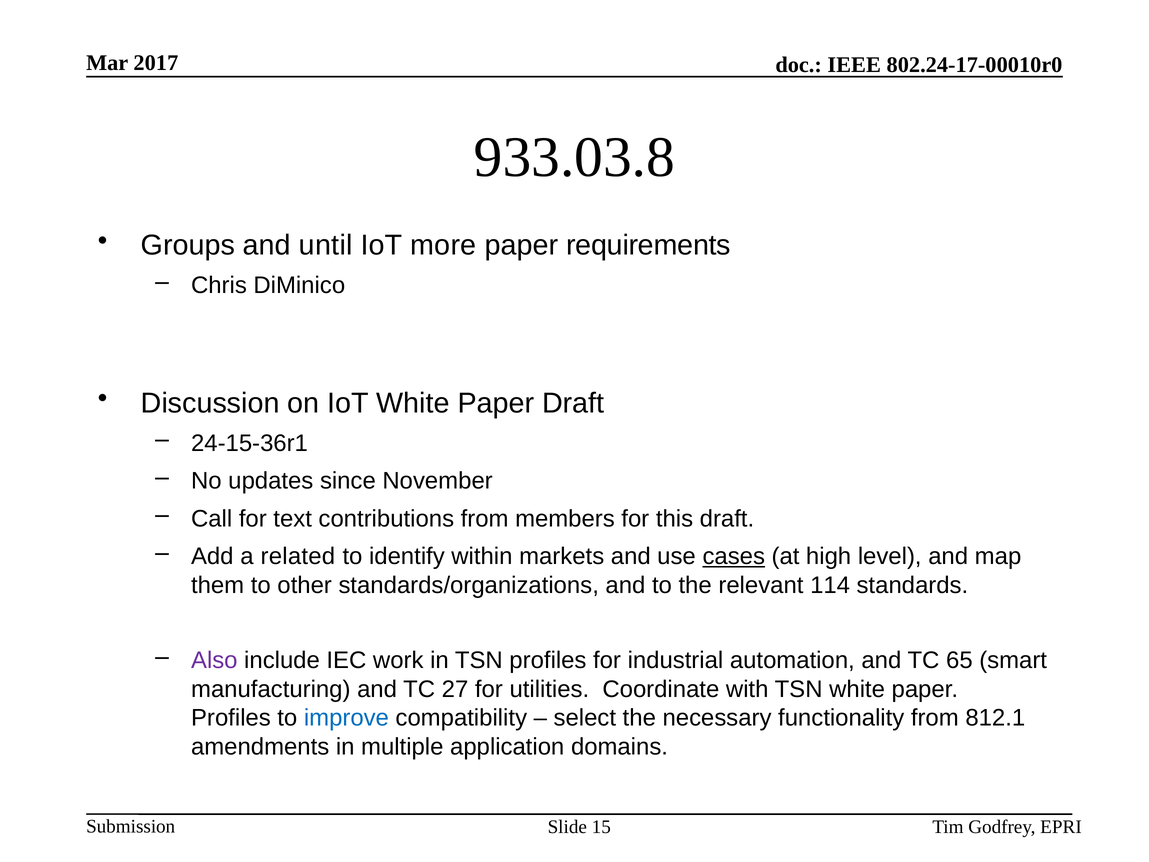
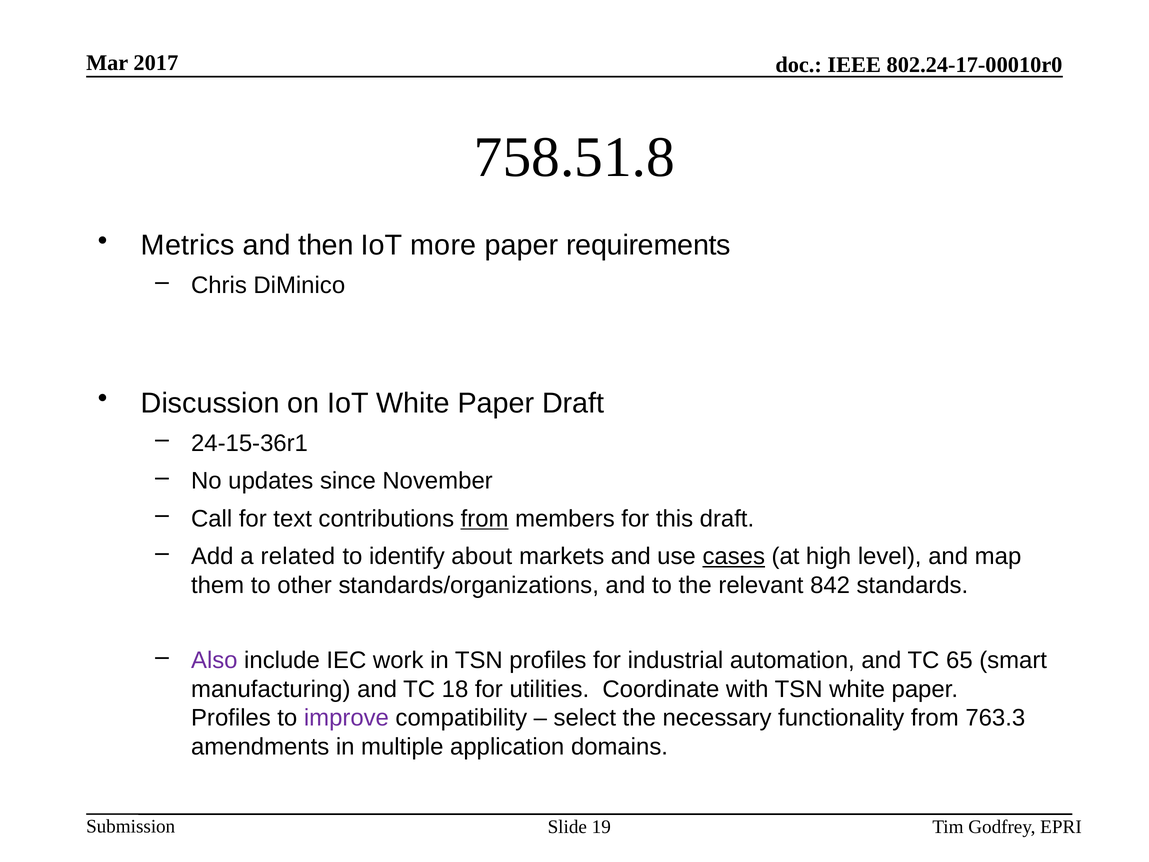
933.03.8: 933.03.8 -> 758.51.8
Groups: Groups -> Metrics
until: until -> then
from at (485, 519) underline: none -> present
within: within -> about
114: 114 -> 842
27: 27 -> 18
improve colour: blue -> purple
812.1: 812.1 -> 763.3
15: 15 -> 19
